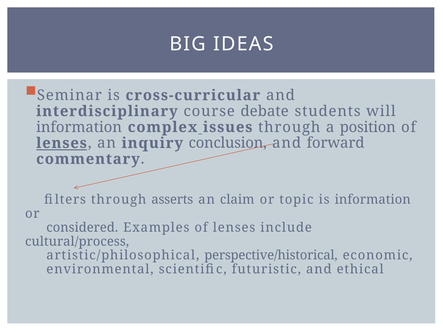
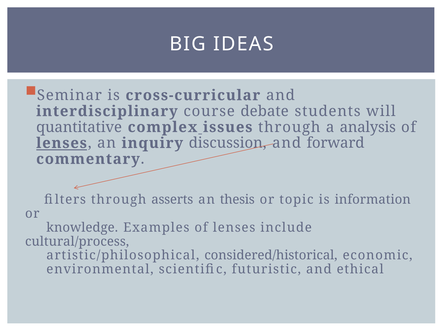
information at (79, 127): information -> quantitative
position: position -> analysis
conclusion: conclusion -> discussion
claim: claim -> thesis
considered: considered -> knowledge
perspective/historical: perspective/historical -> considered/historical
